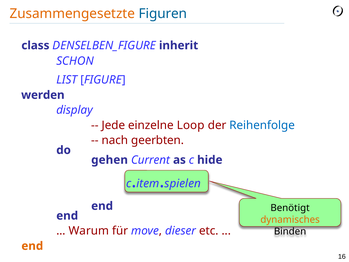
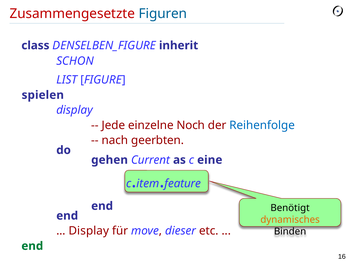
Zusammengesetzte colour: orange -> red
werden: werden -> spielen
Loop: Loop -> Noch
hide: hide -> eine
spielen: spielen -> feature
Warum at (89, 231): Warum -> Display
end at (32, 246) colour: orange -> green
